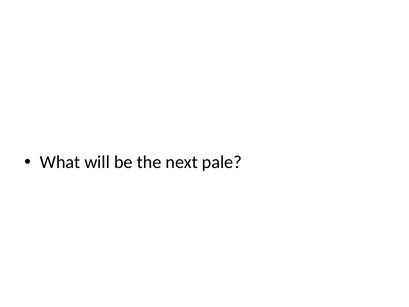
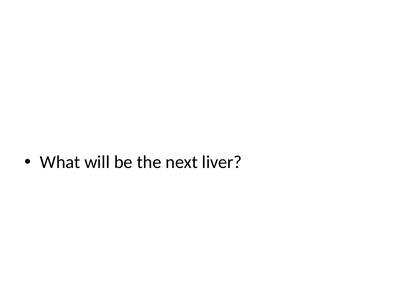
pale: pale -> liver
